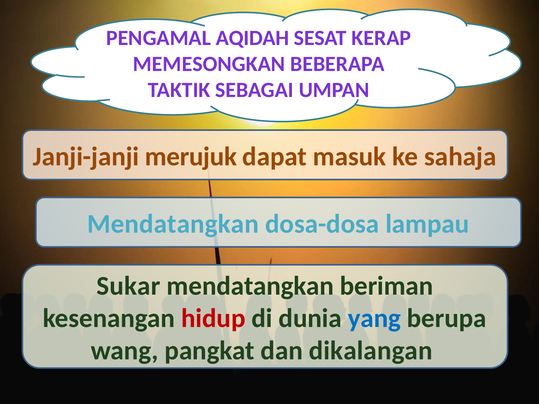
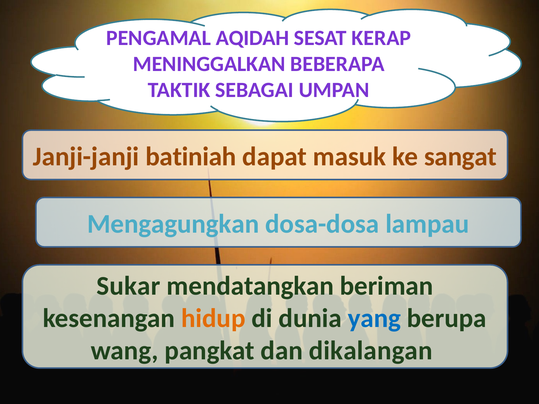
MEMESONGKAN: MEMESONGKAN -> MENINGGALKAN
merujuk: merujuk -> batiniah
sahaja: sahaja -> sangat
Mendatangkan at (173, 224): Mendatangkan -> Mengagungkan
hidup colour: red -> orange
